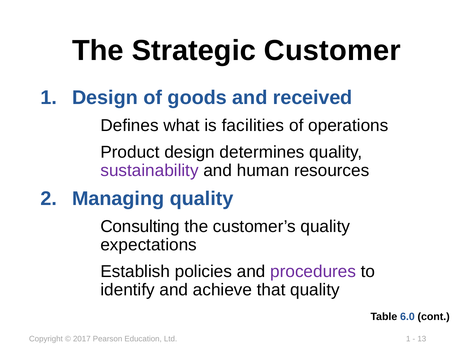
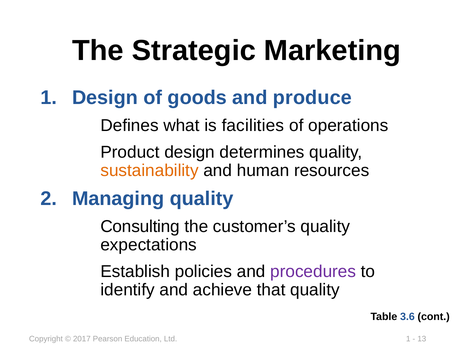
Customer: Customer -> Marketing
received: received -> produce
sustainability colour: purple -> orange
6.0: 6.0 -> 3.6
